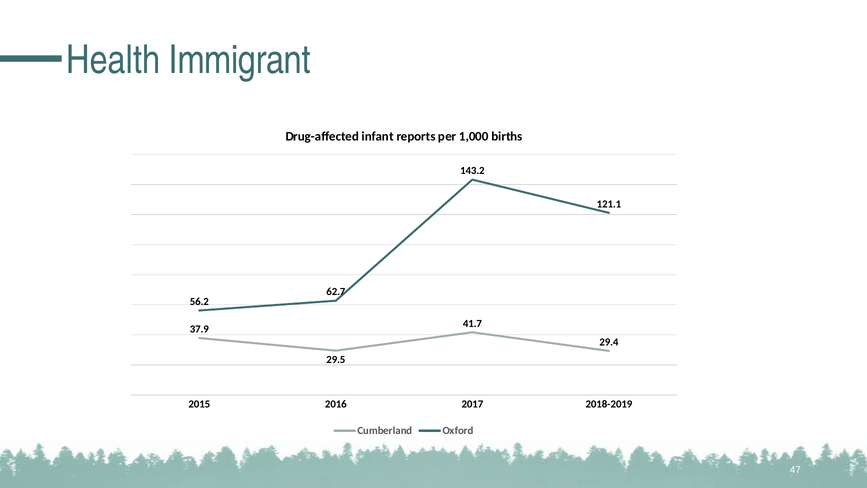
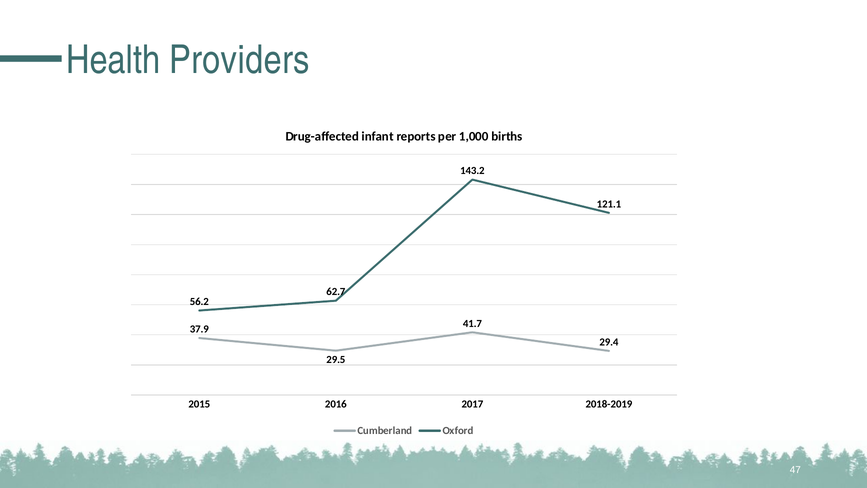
Immigrant: Immigrant -> Providers
